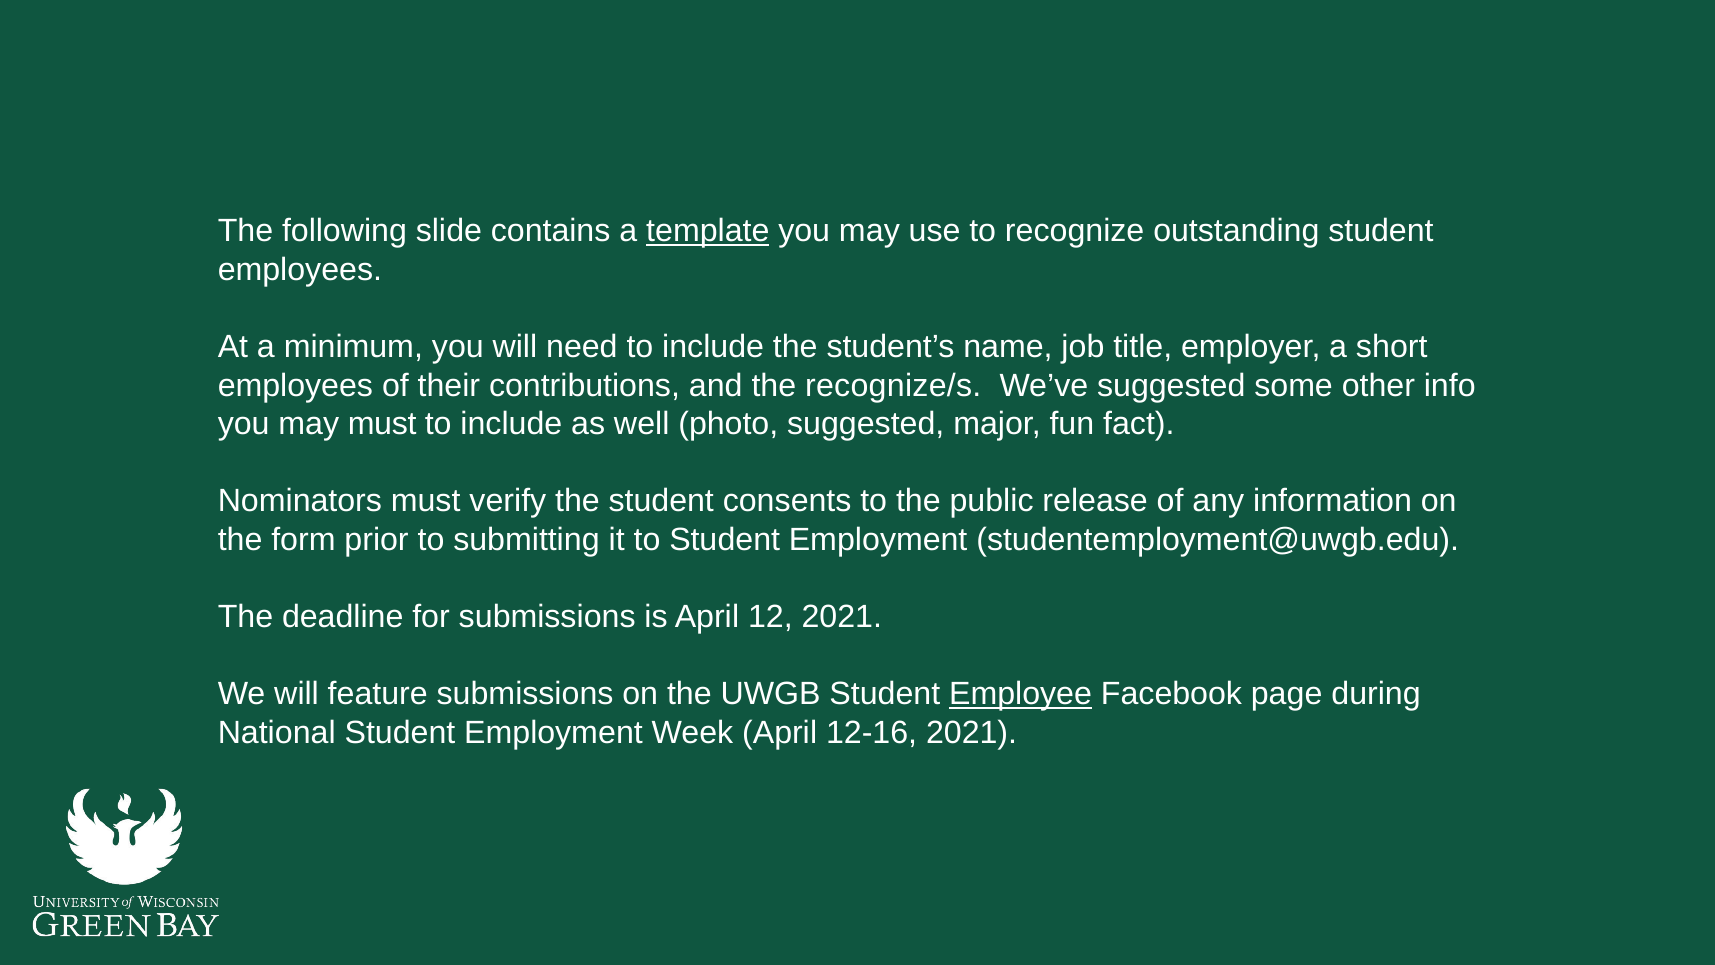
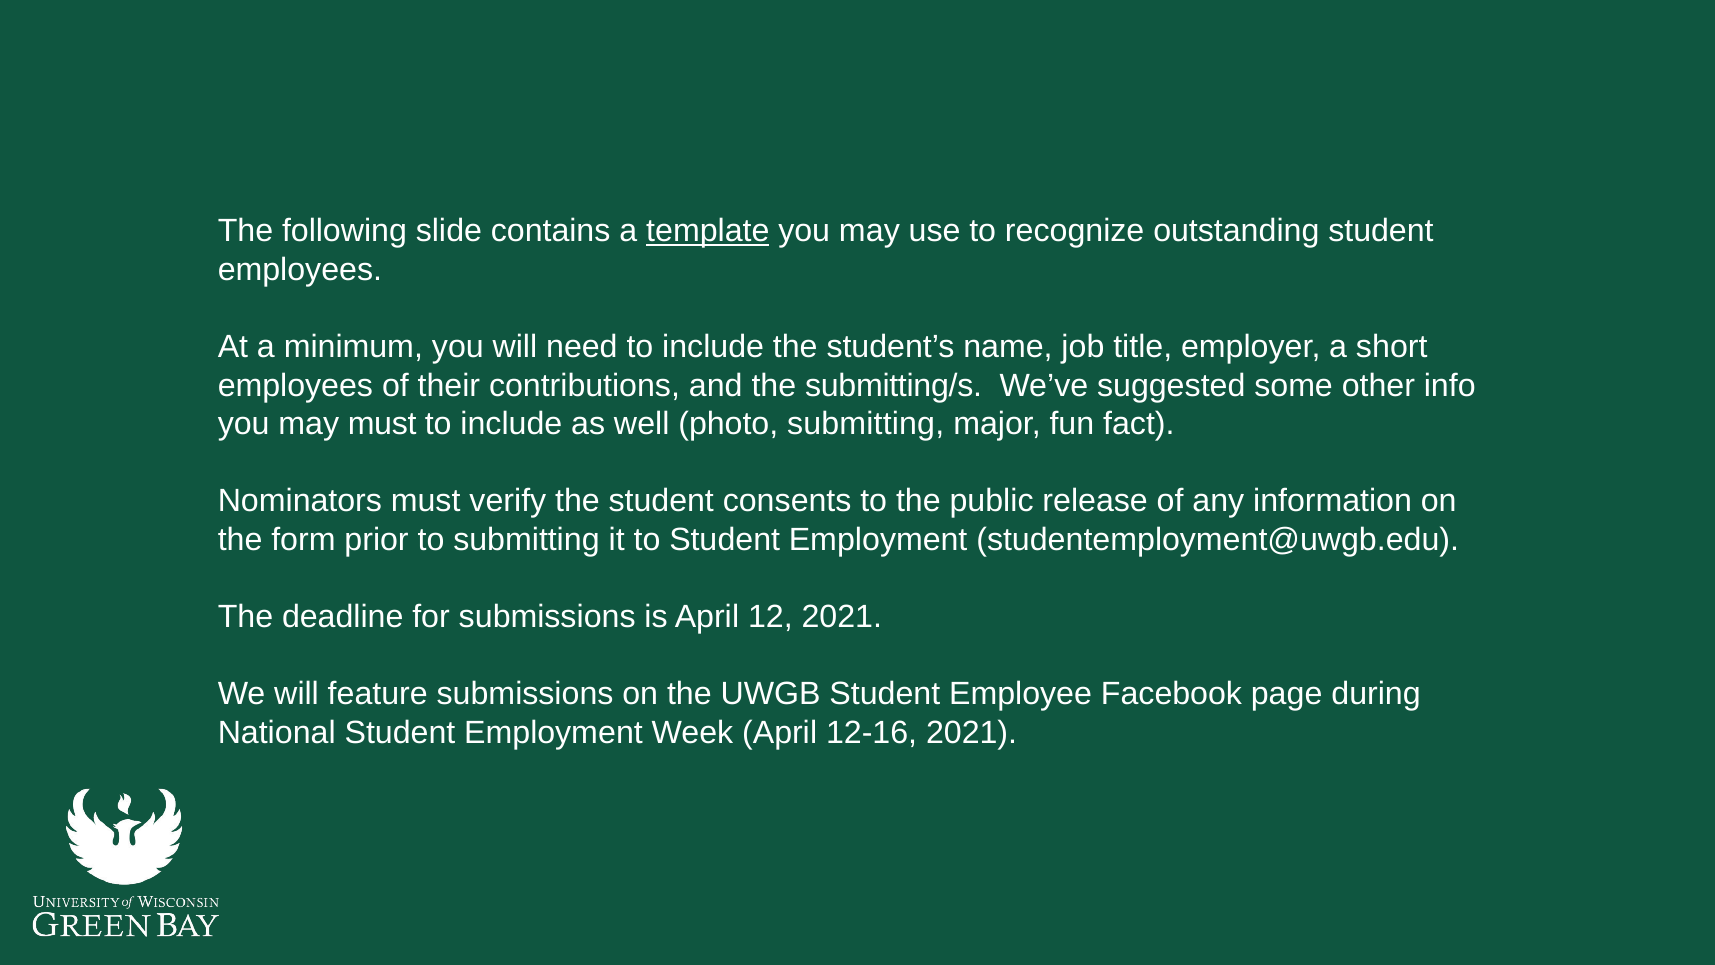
recognize/s: recognize/s -> submitting/s
photo suggested: suggested -> submitting
Employee underline: present -> none
